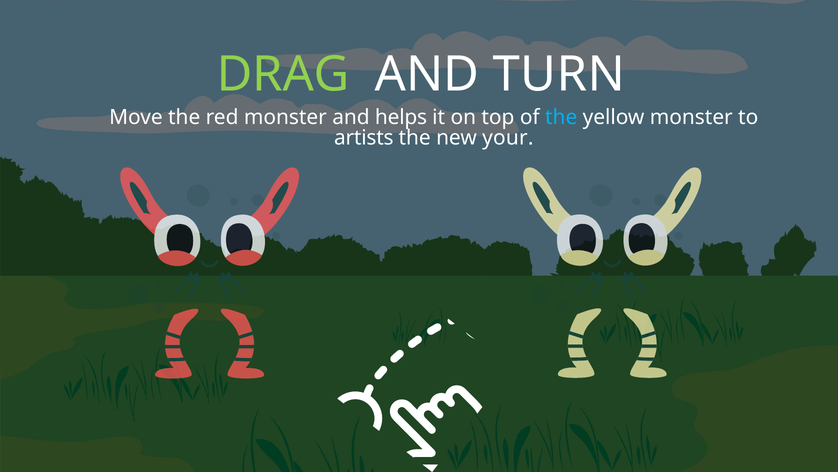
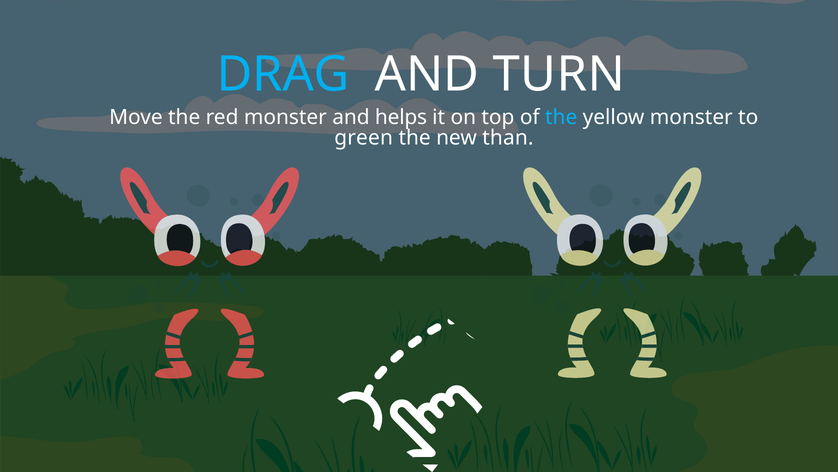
DRAG colour: light green -> light blue
artists: artists -> green
your: your -> than
